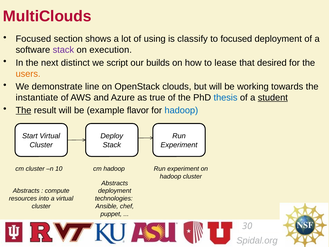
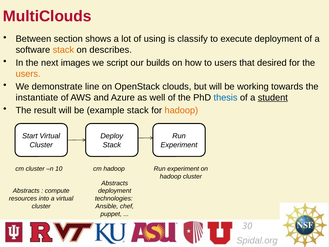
Focused at (33, 39): Focused -> Between
to focused: focused -> execute
stack at (63, 50) colour: purple -> orange
execution: execution -> describes
distinct: distinct -> images
to lease: lease -> users
true: true -> well
The at (23, 110) underline: present -> none
example flavor: flavor -> stack
hadoop at (181, 110) colour: blue -> orange
